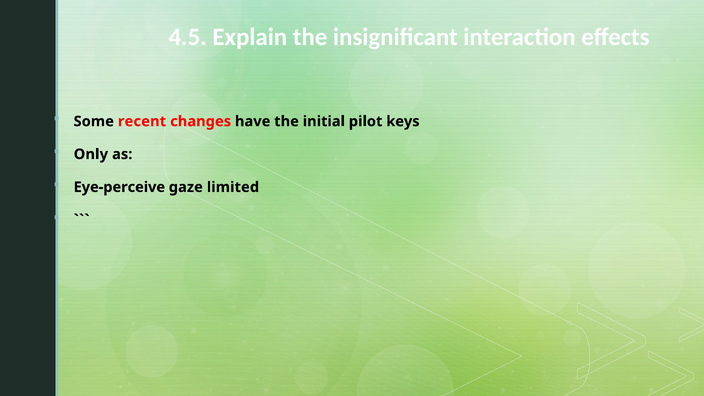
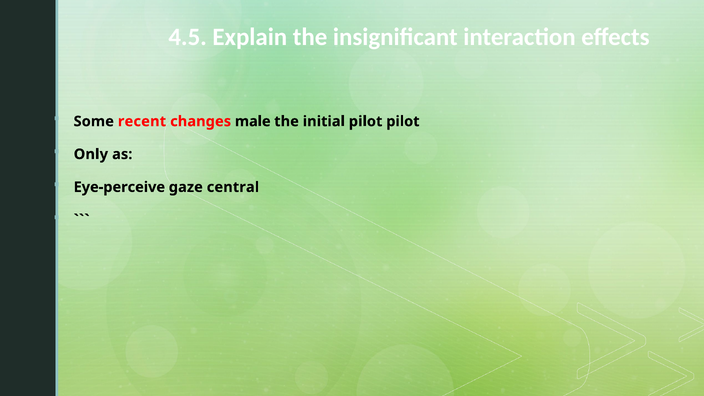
have: have -> male
pilot keys: keys -> pilot
limited: limited -> central
